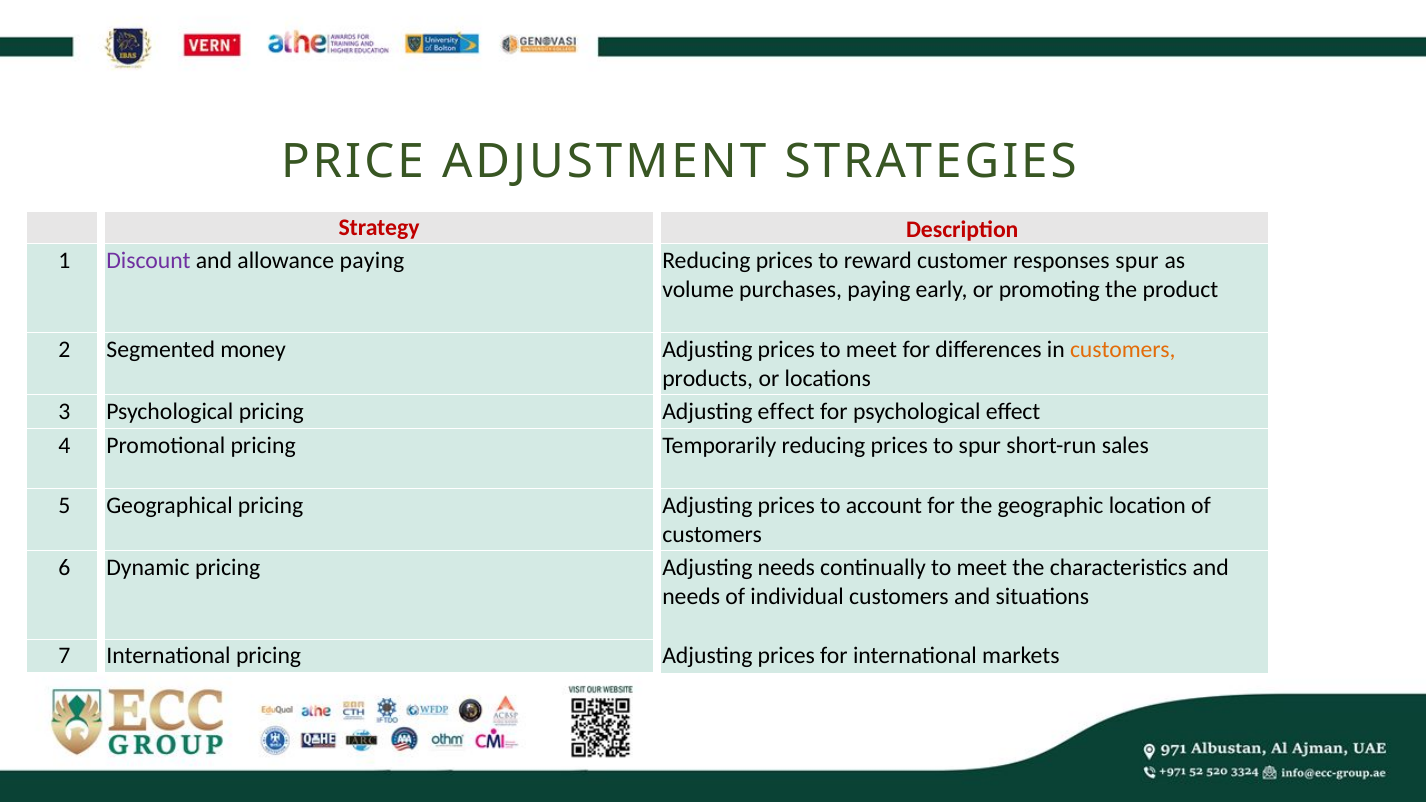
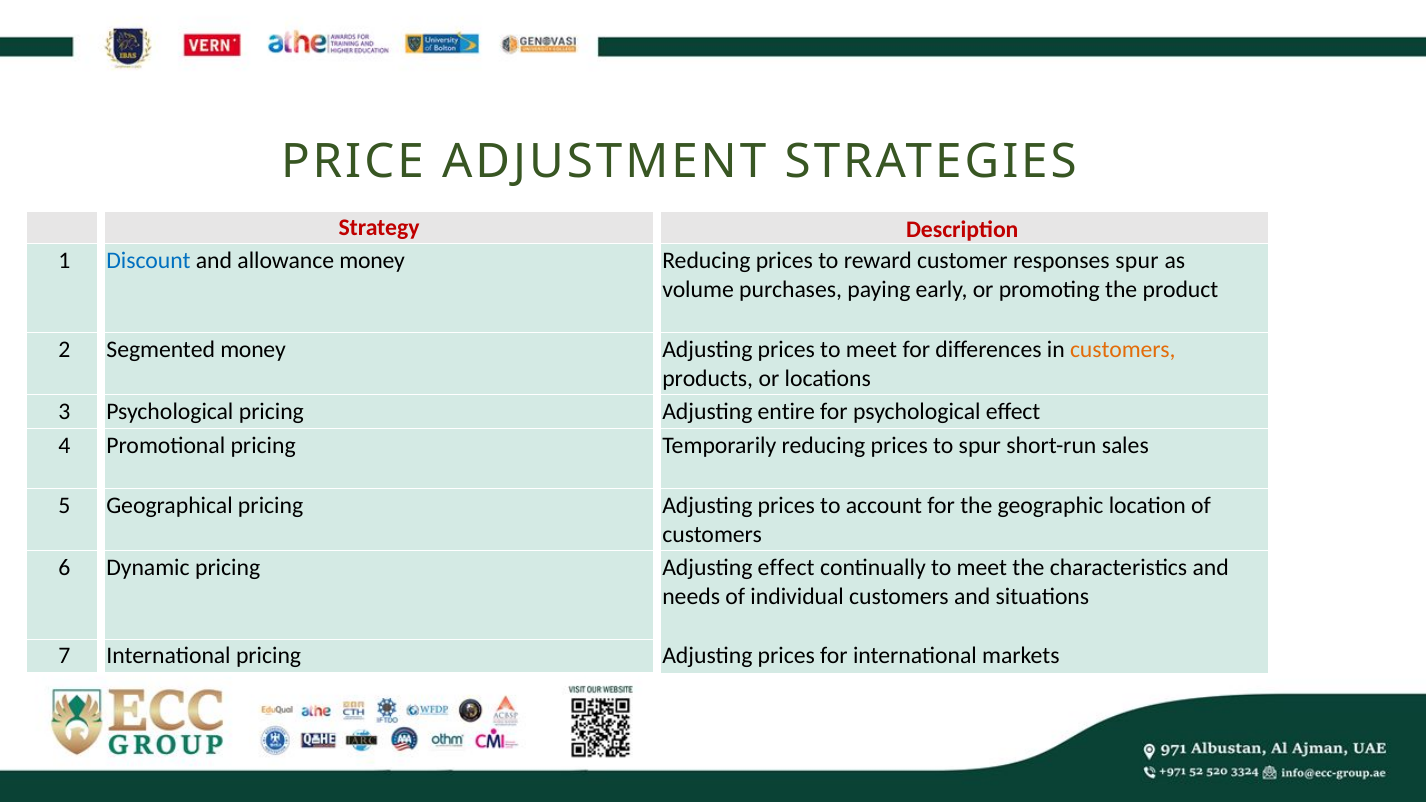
Discount colour: purple -> blue
allowance paying: paying -> money
Adjusting effect: effect -> entire
Adjusting needs: needs -> effect
